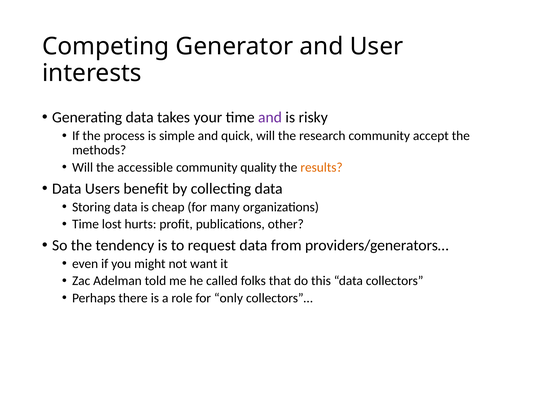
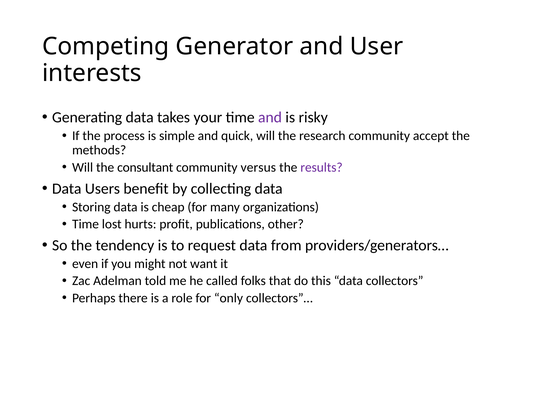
accessible: accessible -> consultant
quality: quality -> versus
results colour: orange -> purple
